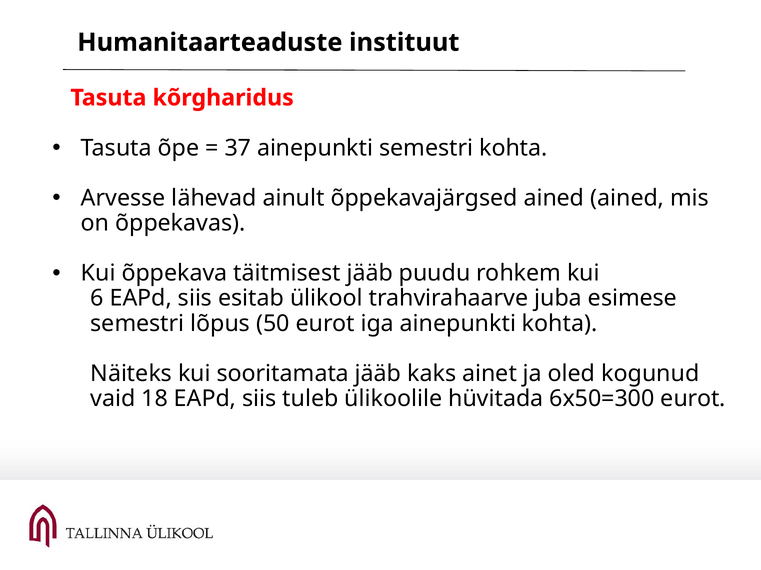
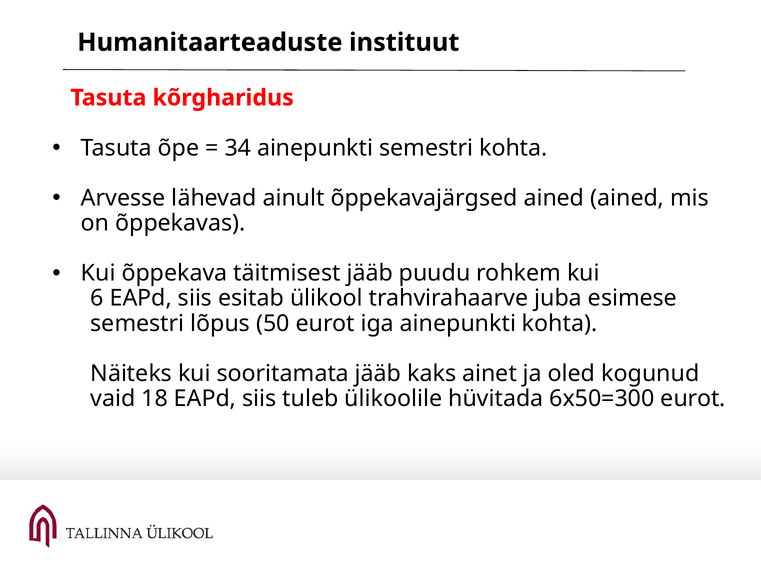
37: 37 -> 34
